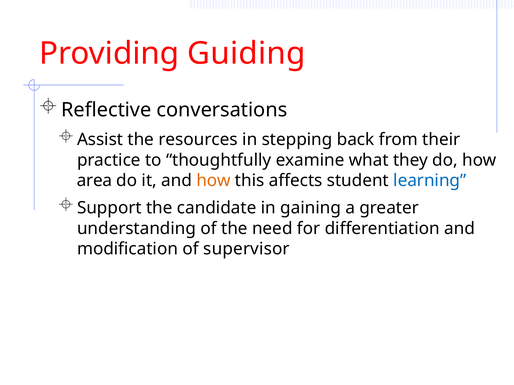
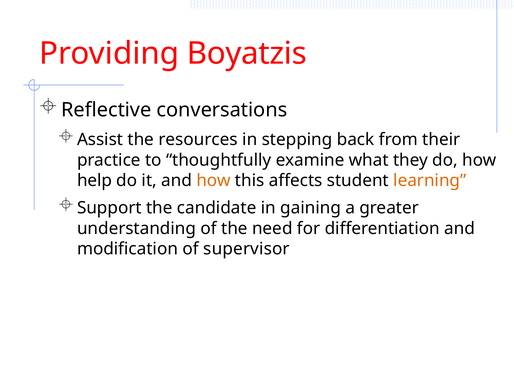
Guiding: Guiding -> Boyatzis
area: area -> help
learning colour: blue -> orange
